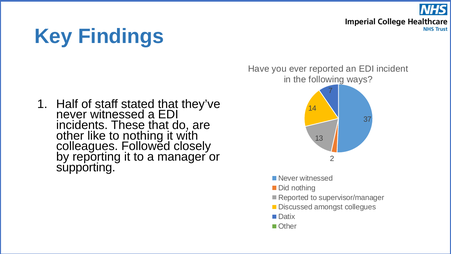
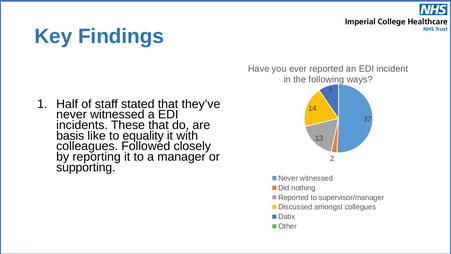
other at (70, 136): other -> basis
to nothing: nothing -> equality
